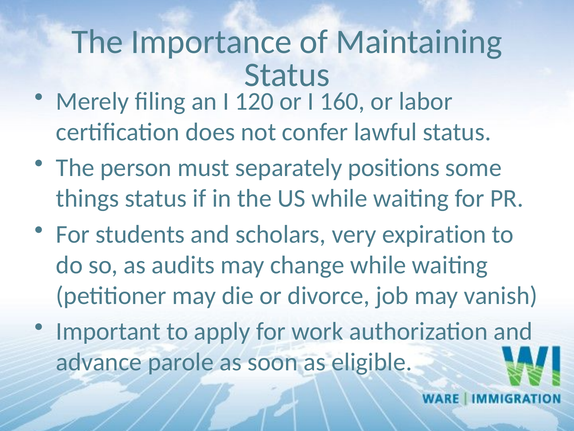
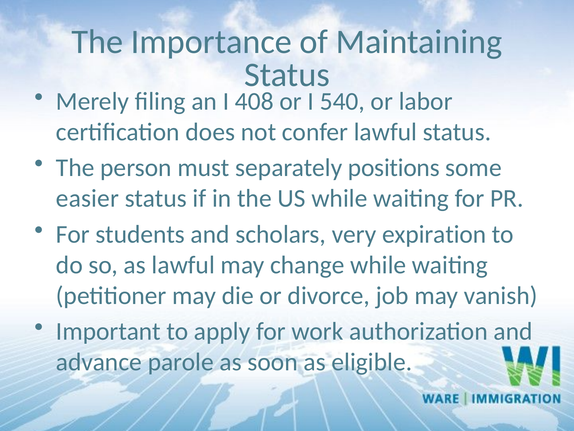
120: 120 -> 408
160: 160 -> 540
things: things -> easier
as audits: audits -> lawful
